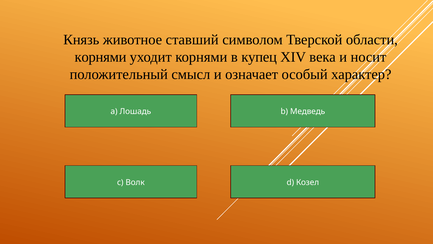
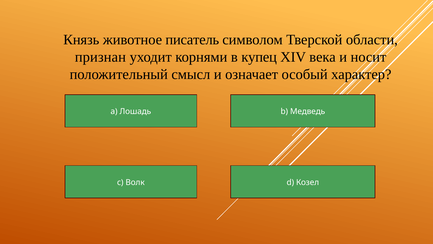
ставший: ставший -> писатель
корнями at (101, 57): корнями -> признан
